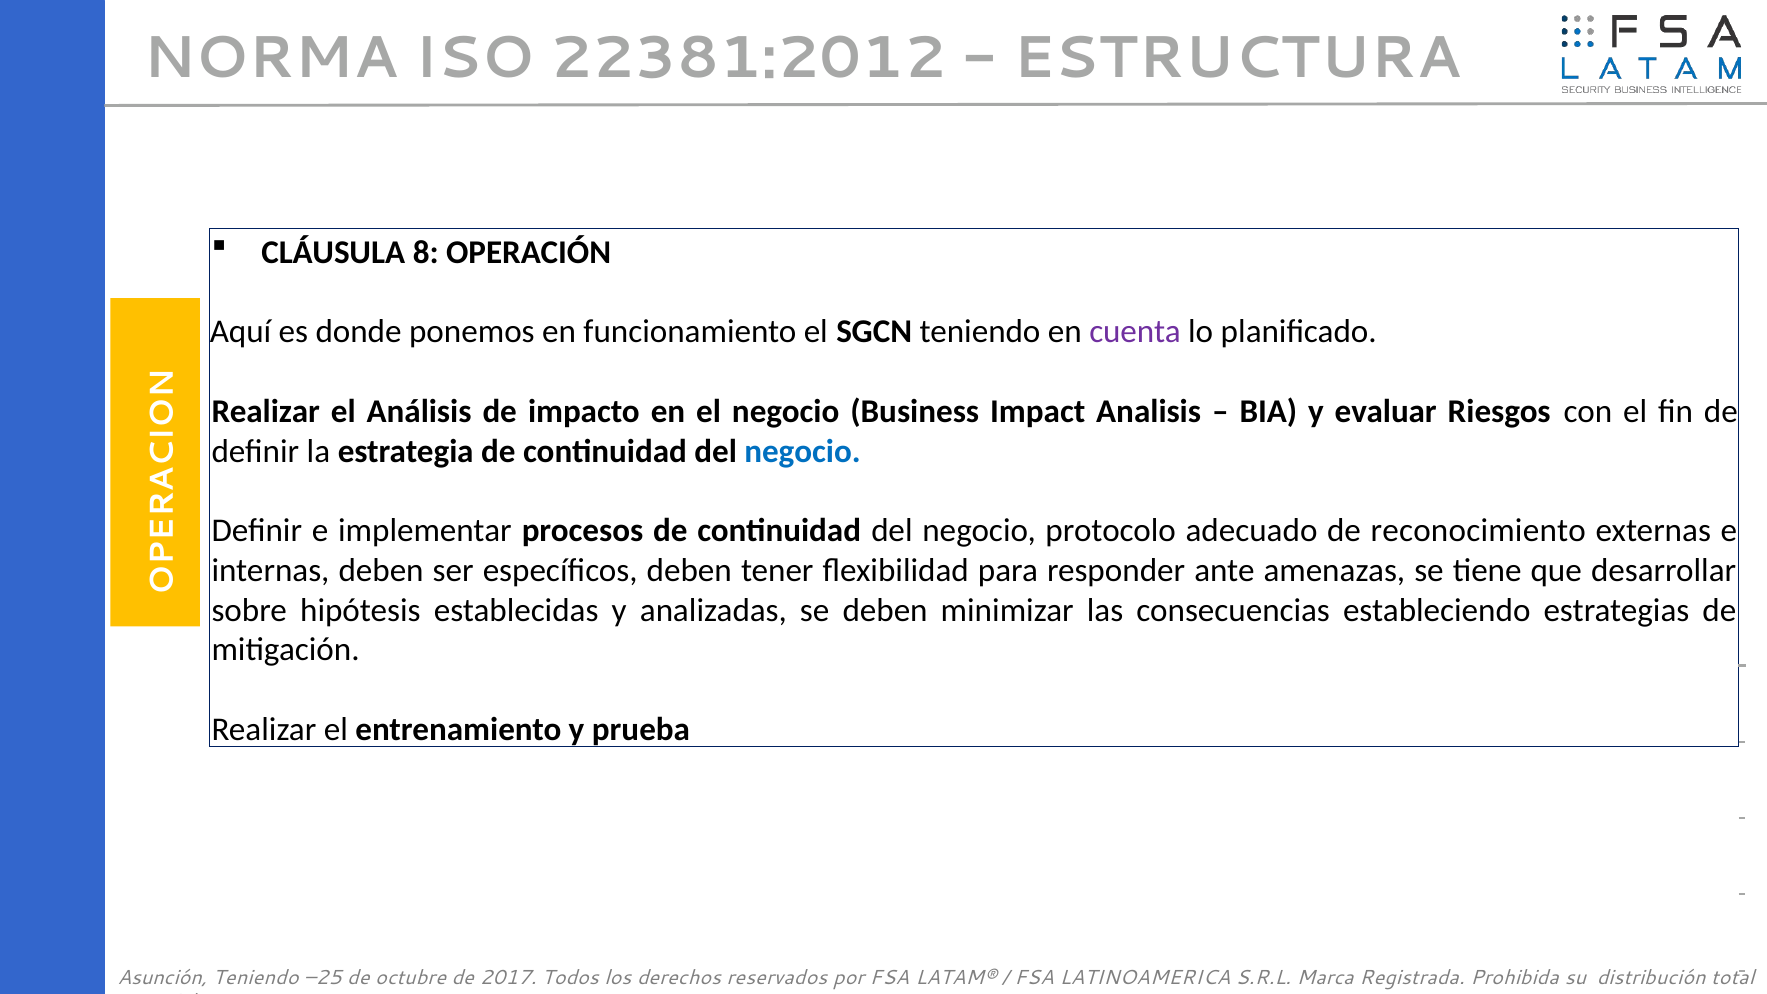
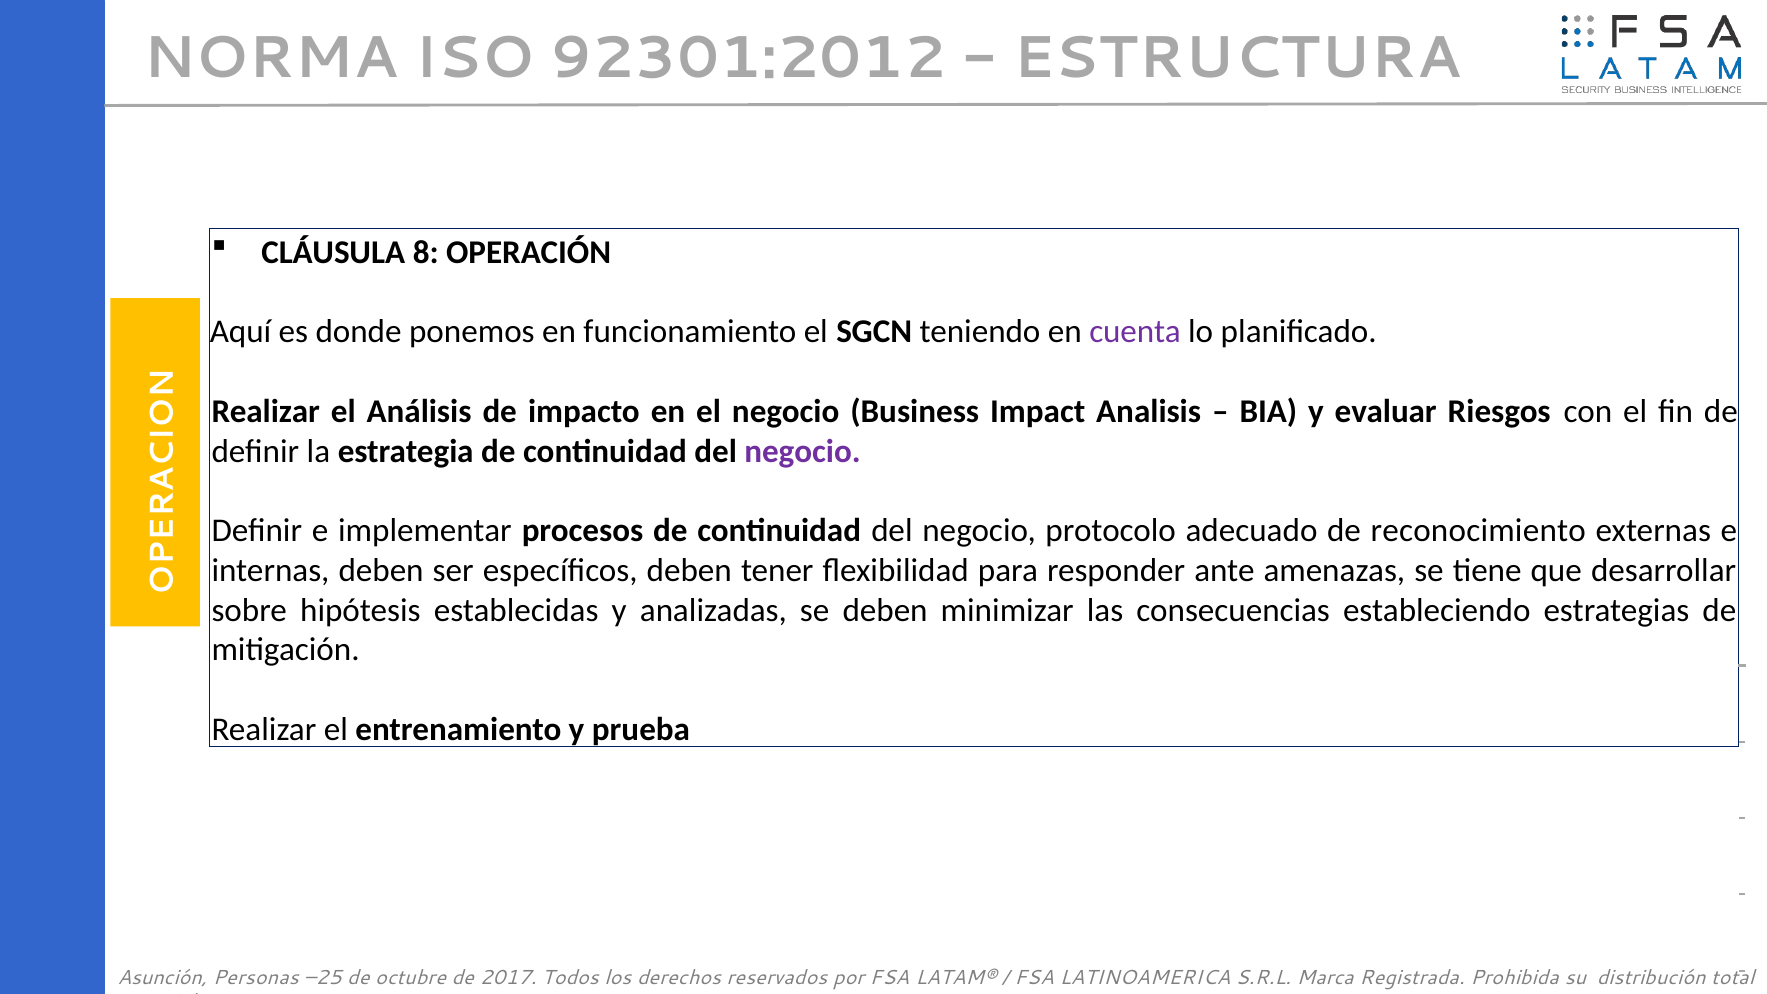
22381:2012: 22381:2012 -> 92301:2012
negocio at (802, 451) colour: blue -> purple
Asunción Teniendo: Teniendo -> Personas
